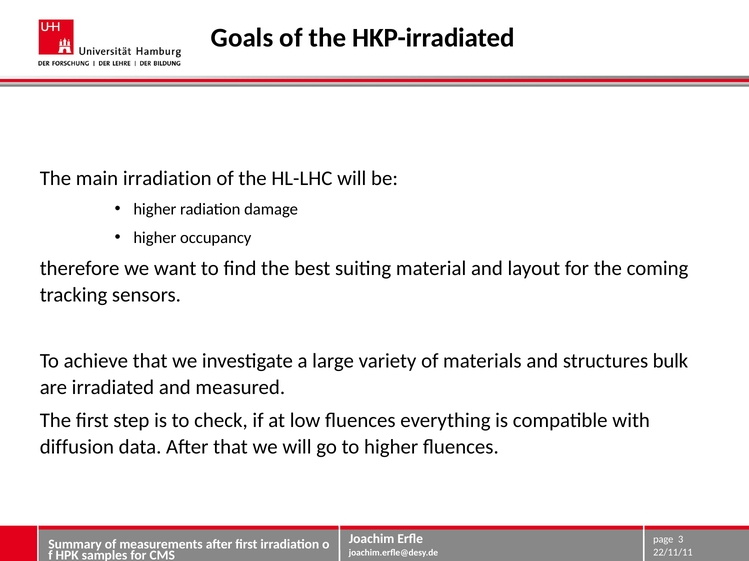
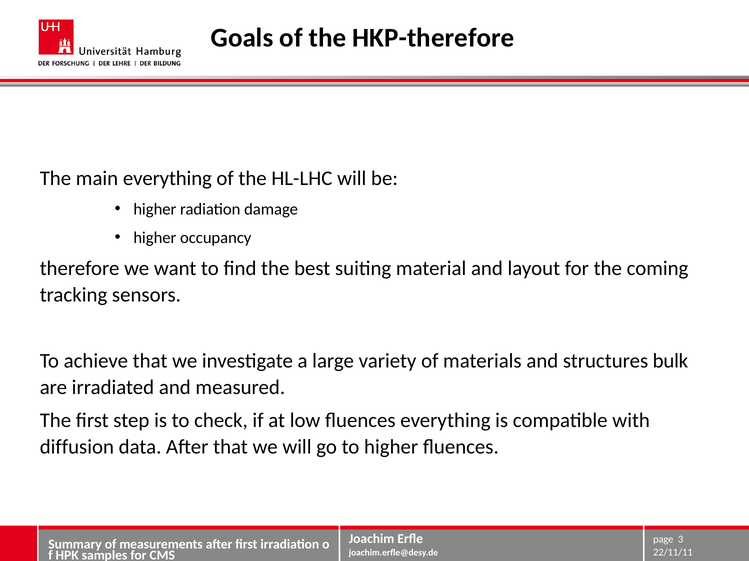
HKP-irradiated: HKP-irradiated -> HKP-therefore
main irradiation: irradiation -> everything
